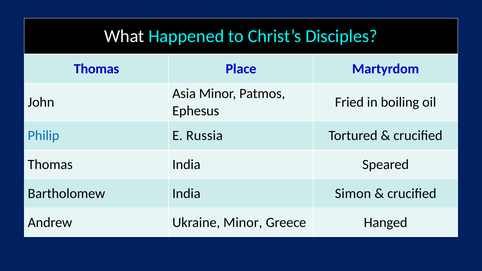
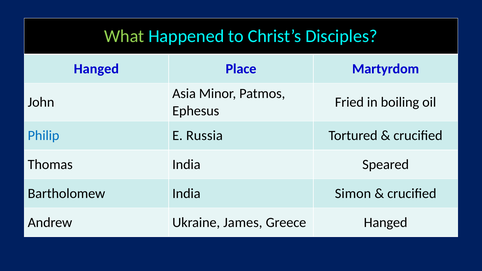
What colour: white -> light green
Thomas at (96, 69): Thomas -> Hanged
Ukraine Minor: Minor -> James
